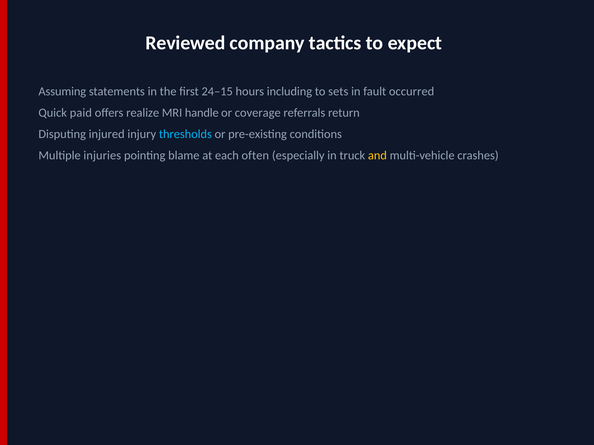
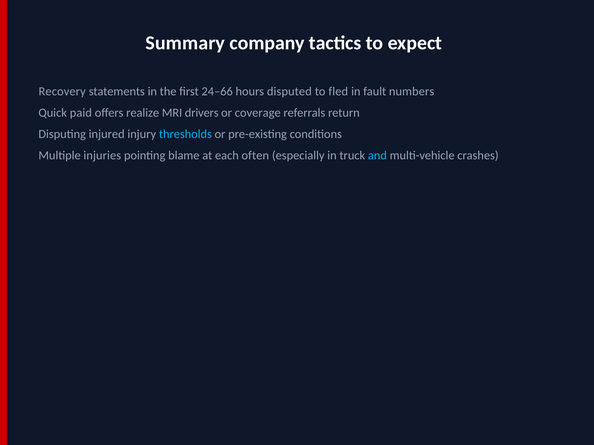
Reviewed: Reviewed -> Summary
Assuming: Assuming -> Recovery
24–15: 24–15 -> 24–66
including: including -> disputed
sets: sets -> fled
occurred: occurred -> numbers
handle: handle -> drivers
and colour: yellow -> light blue
